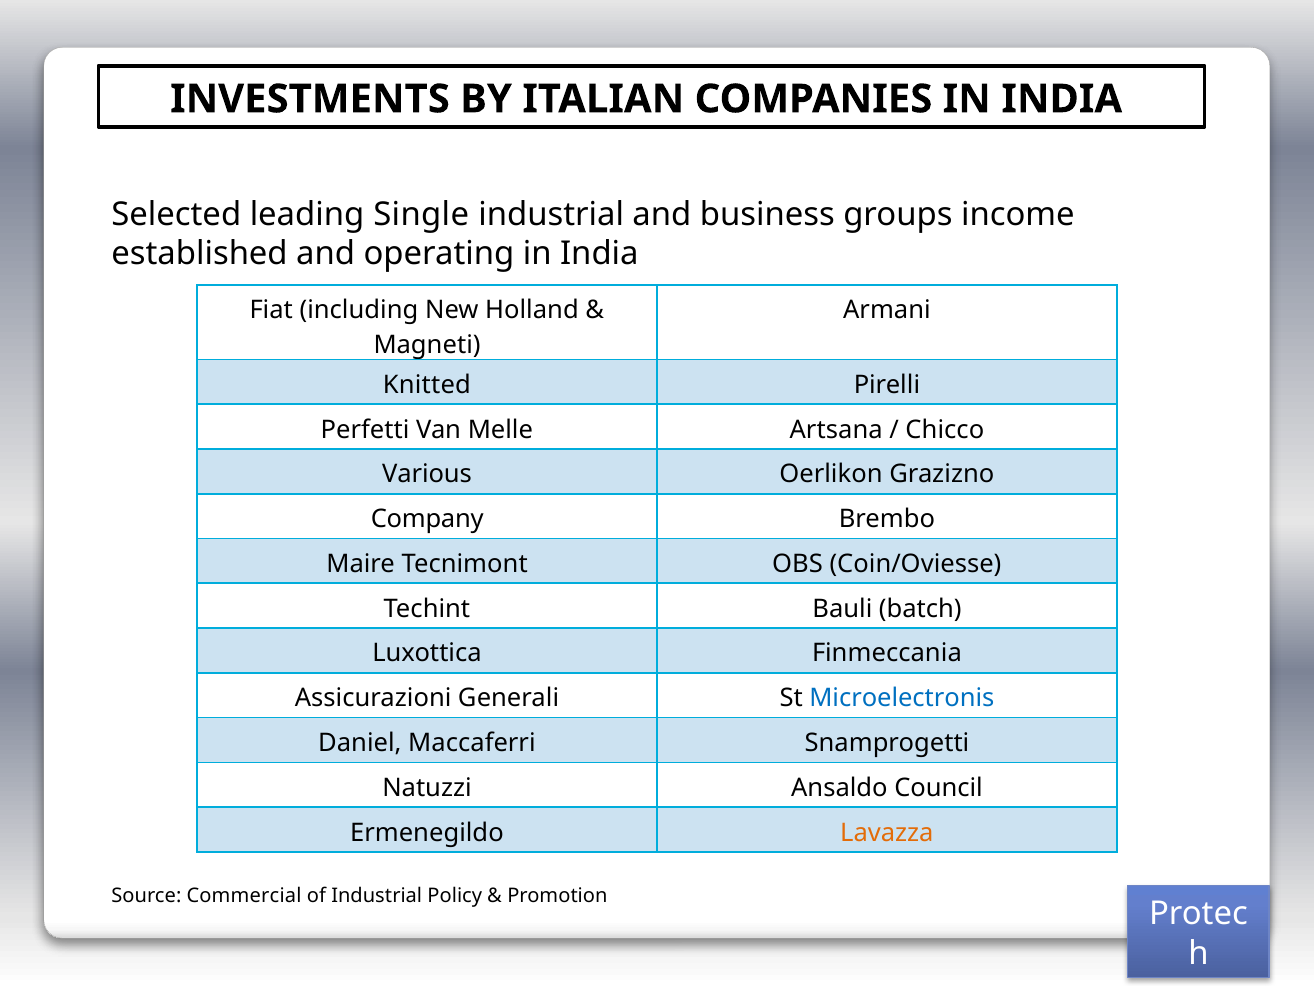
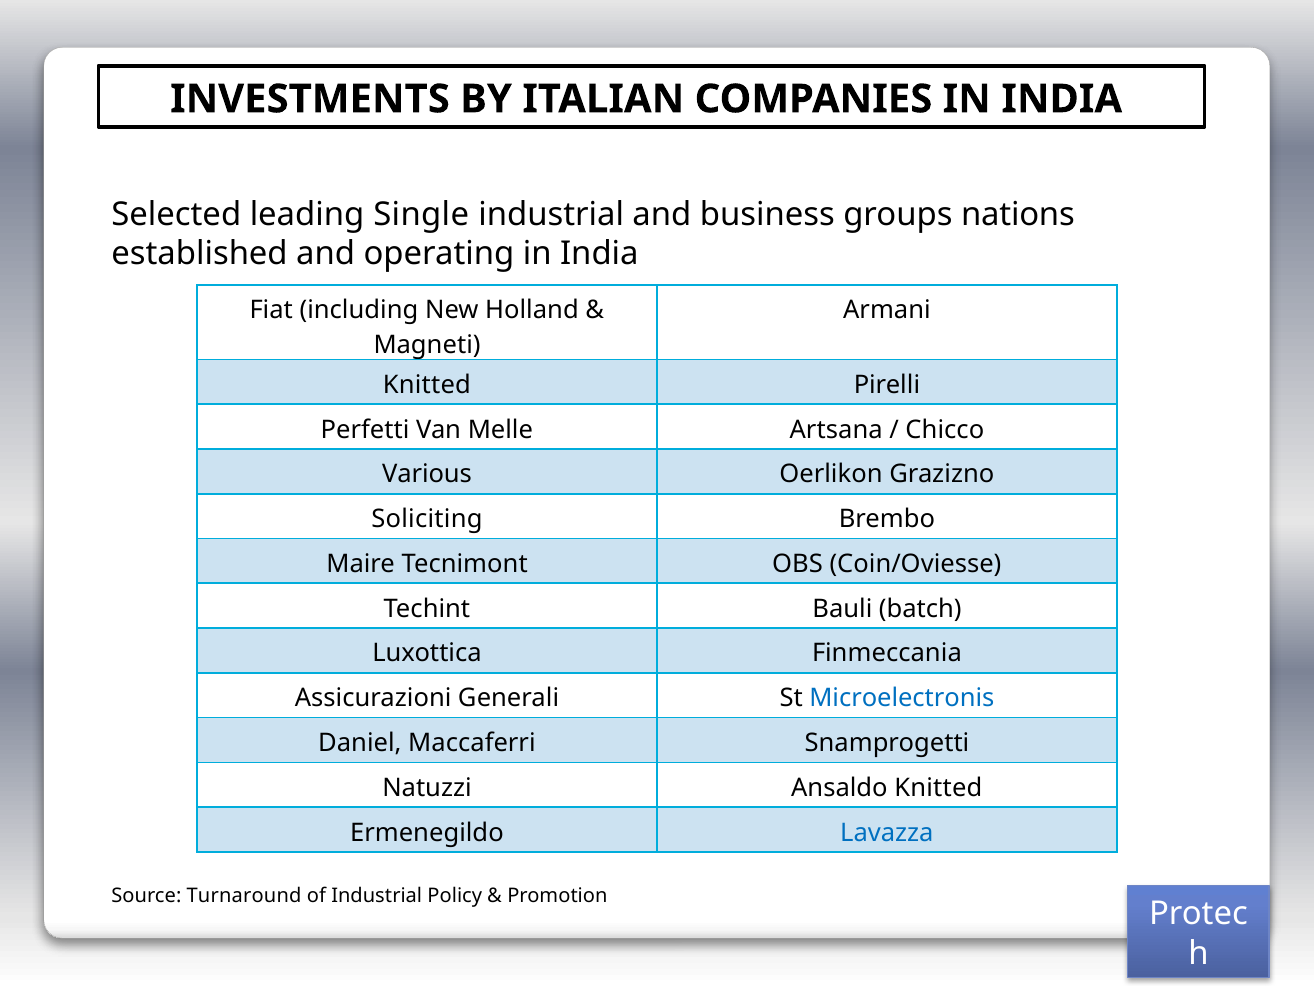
income: income -> nations
Company: Company -> Soliciting
Ansaldo Council: Council -> Knitted
Lavazza colour: orange -> blue
Commercial: Commercial -> Turnaround
